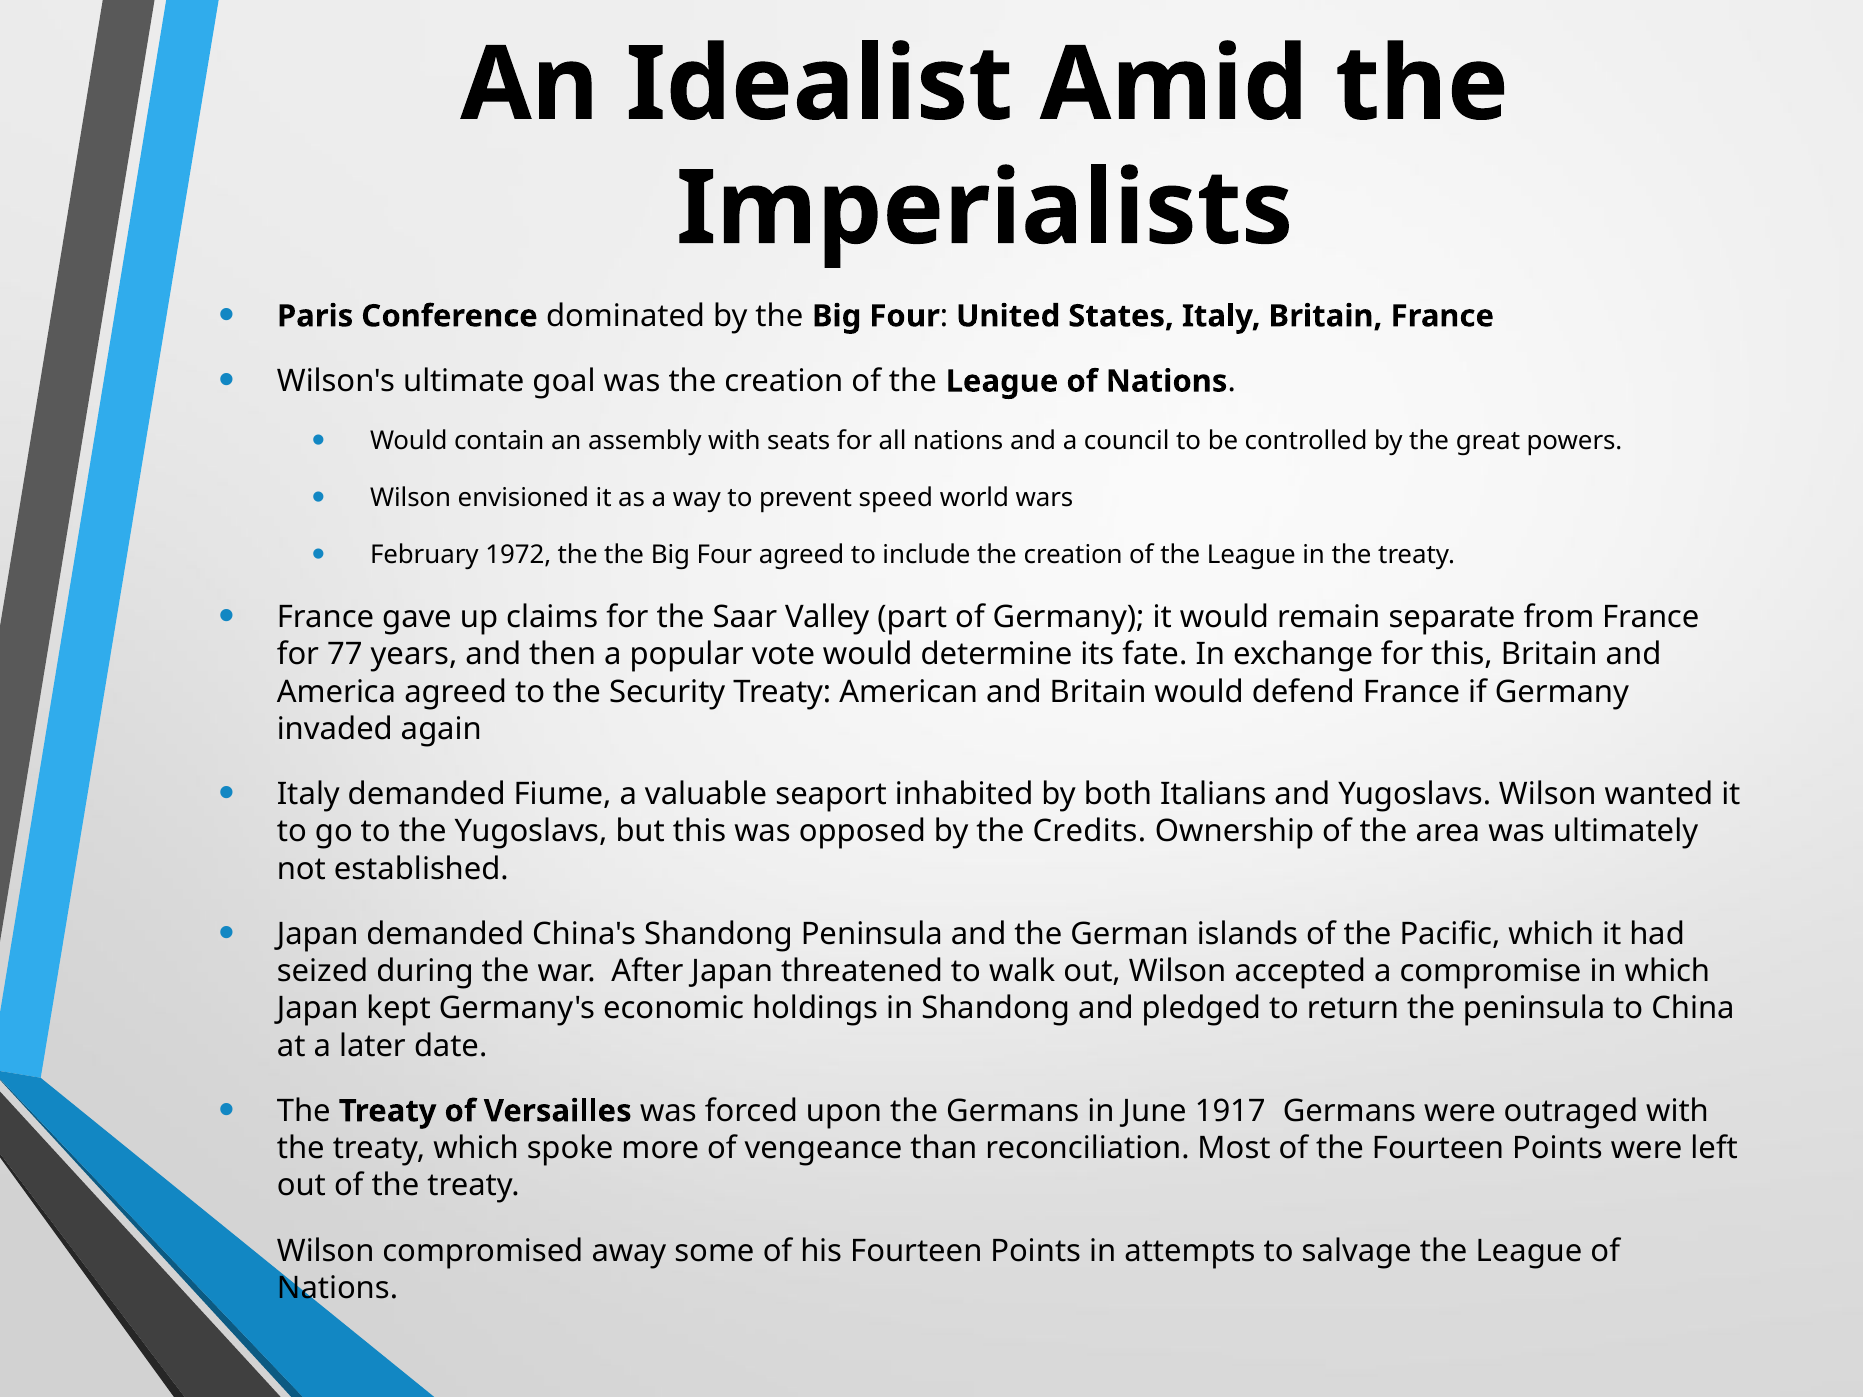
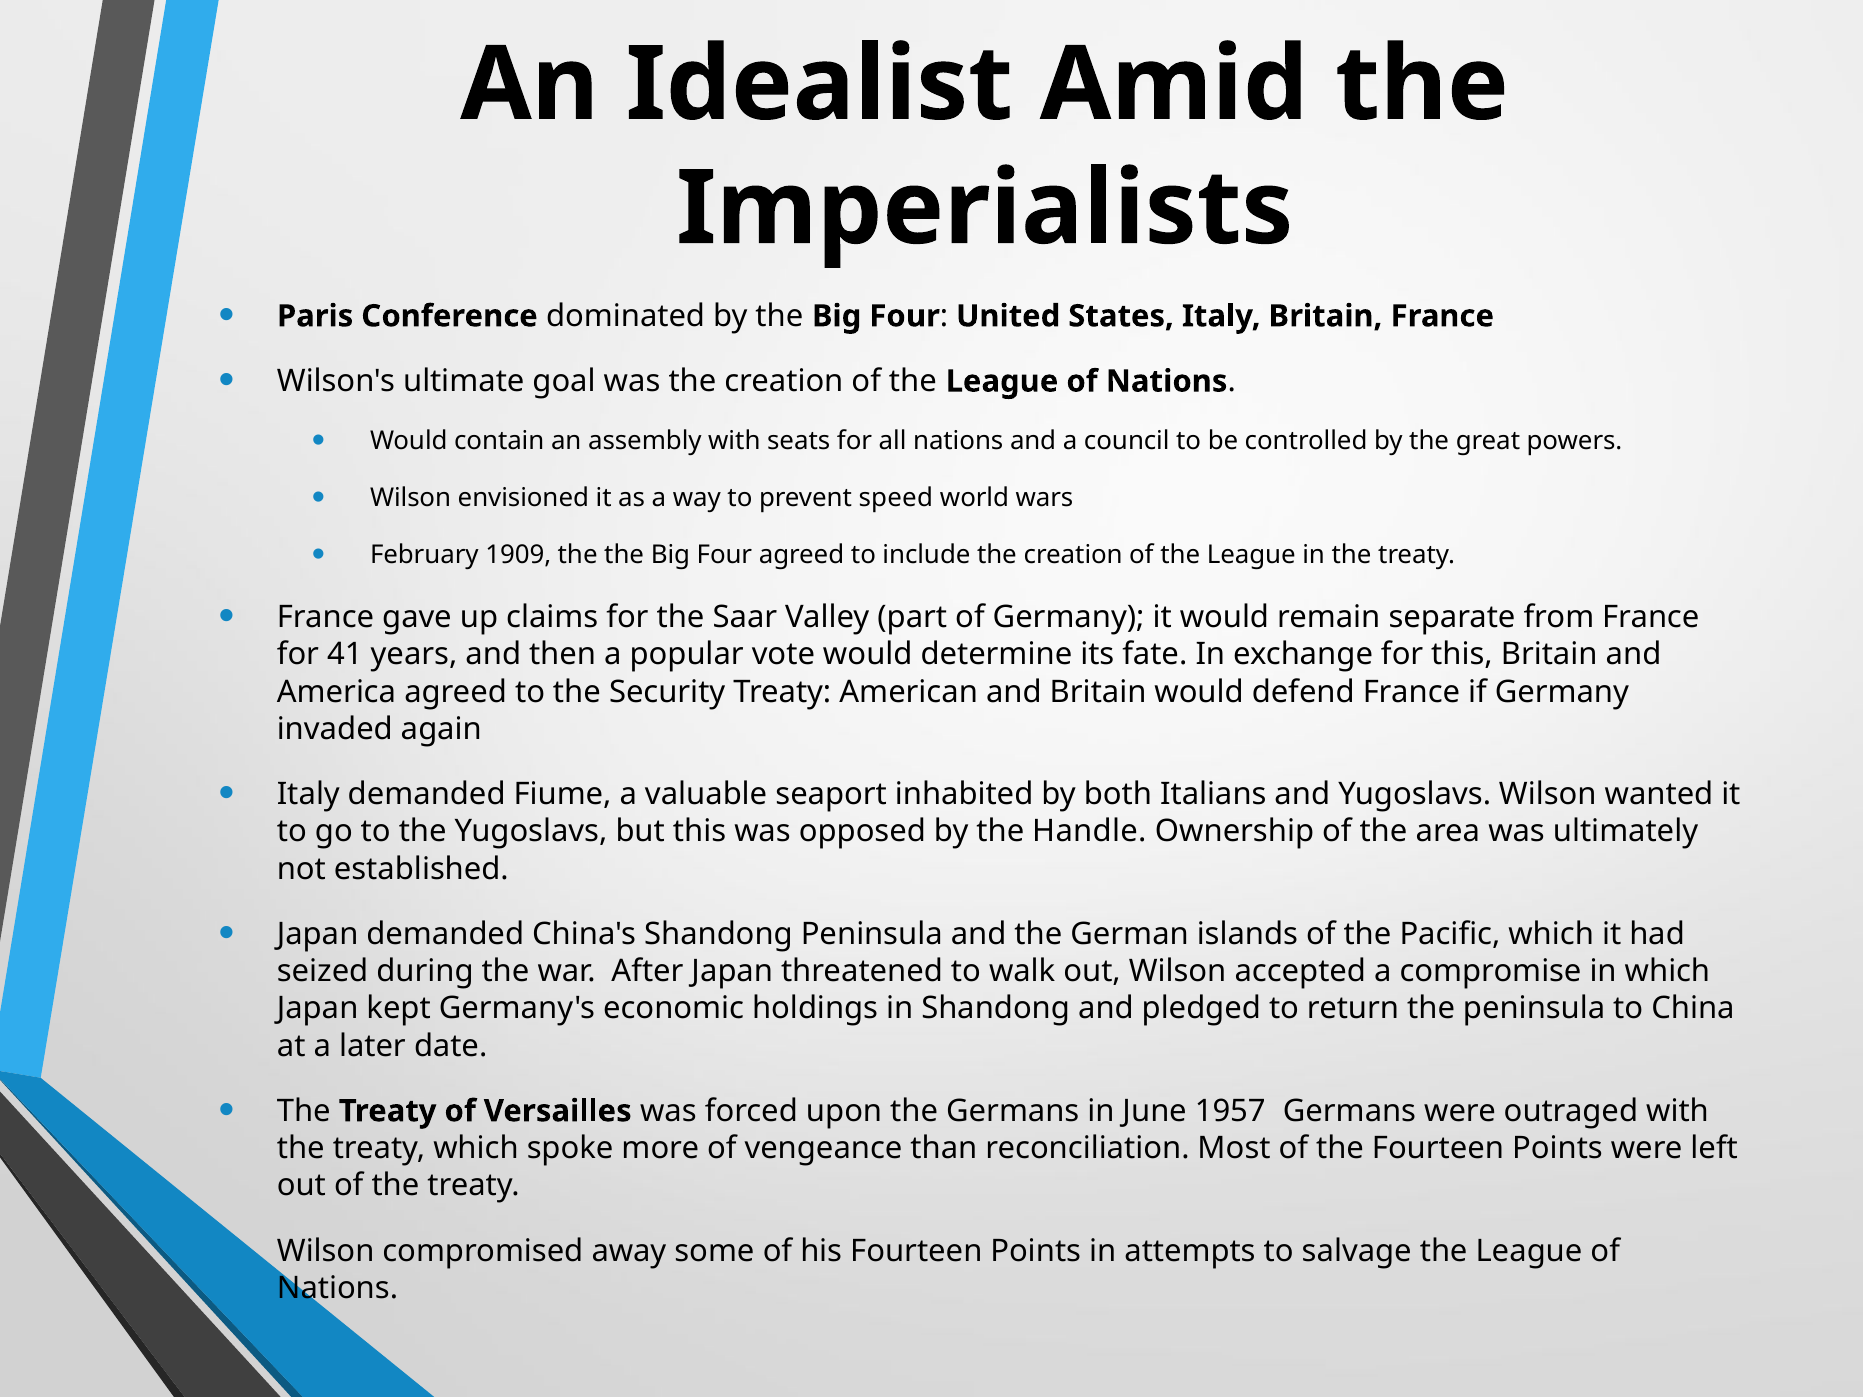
1972: 1972 -> 1909
77: 77 -> 41
Credits: Credits -> Handle
1917: 1917 -> 1957
